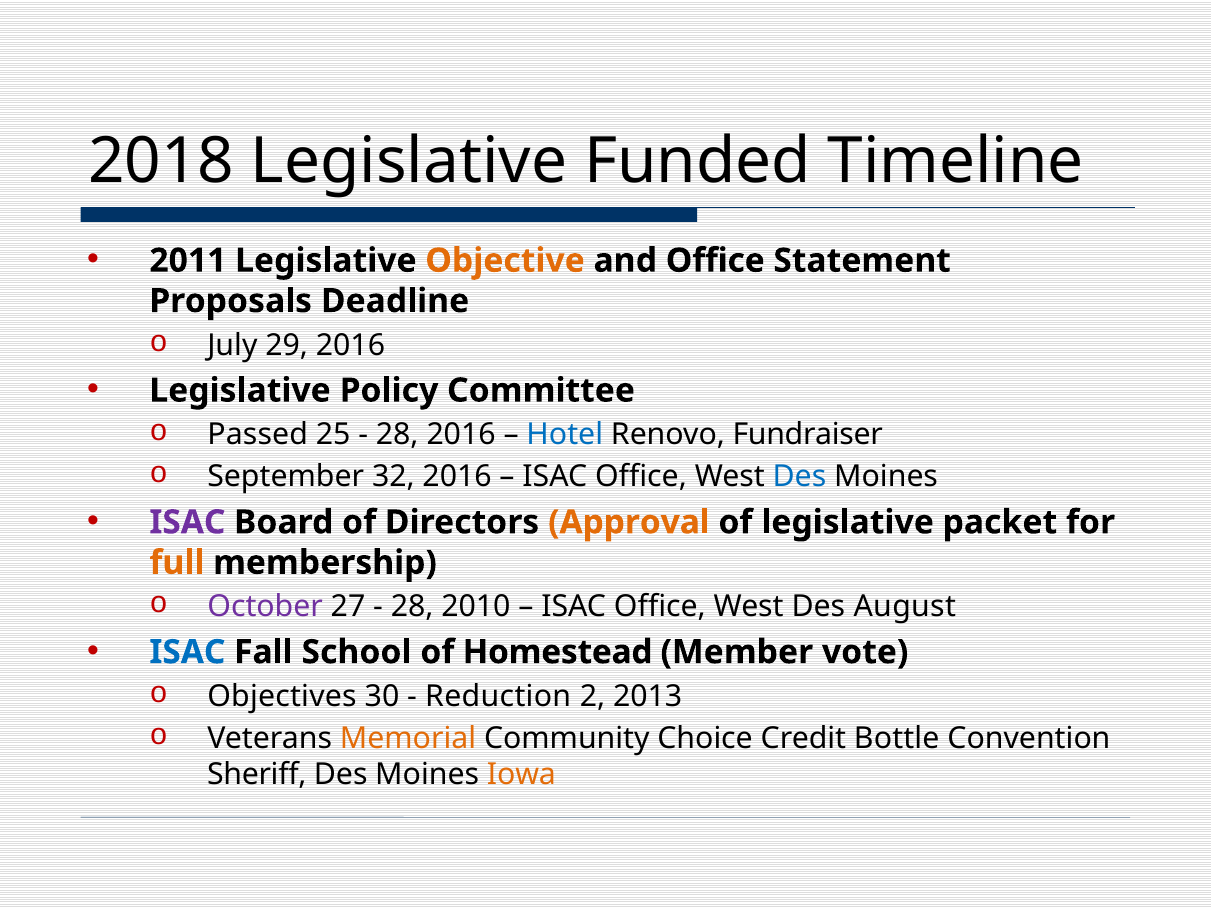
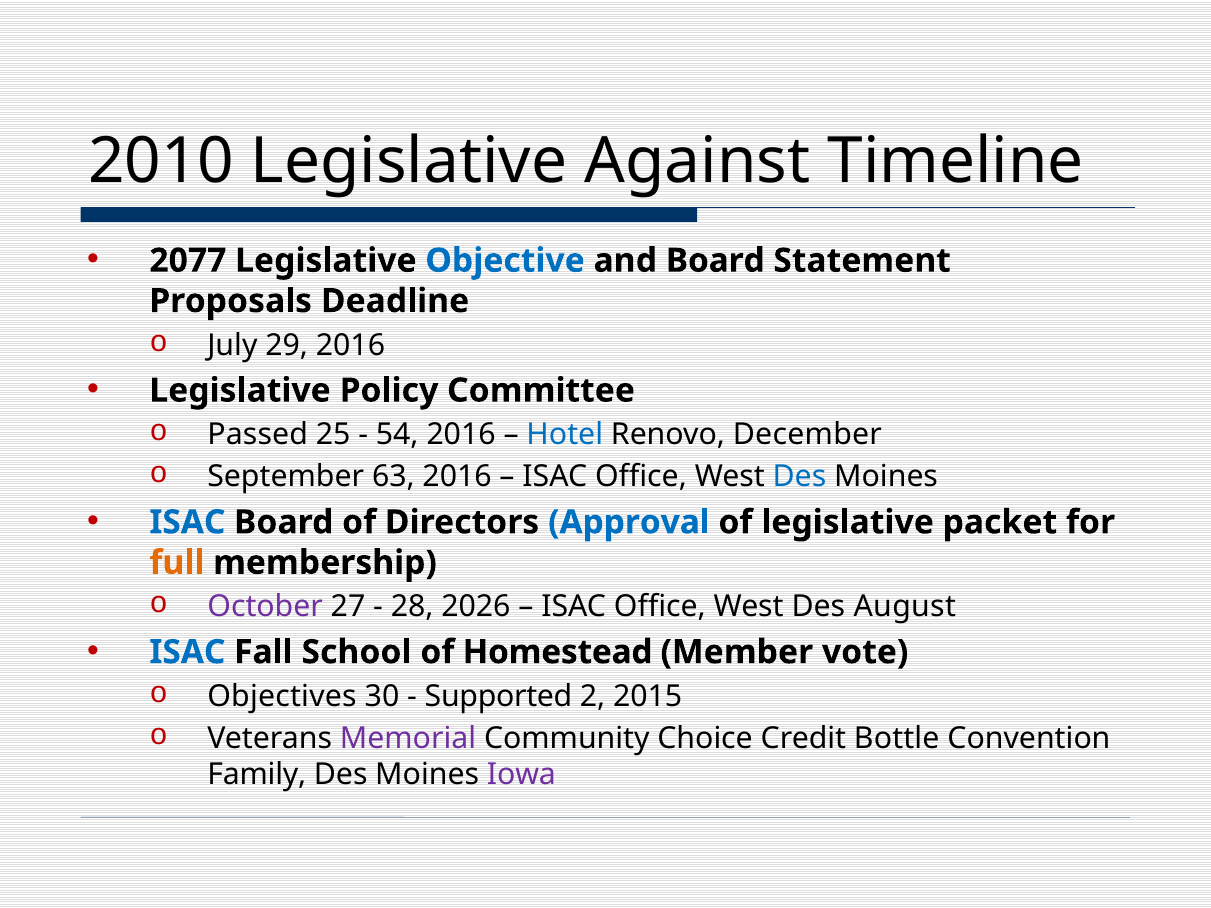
2018: 2018 -> 2010
Funded: Funded -> Against
2011: 2011 -> 2077
Objective colour: orange -> blue
and Office: Office -> Board
28 at (397, 435): 28 -> 54
Fundraiser: Fundraiser -> December
32: 32 -> 63
ISAC at (187, 522) colour: purple -> blue
Approval colour: orange -> blue
2010: 2010 -> 2026
Reduction: Reduction -> Supported
2013: 2013 -> 2015
Memorial colour: orange -> purple
Sheriff: Sheriff -> Family
Iowa colour: orange -> purple
